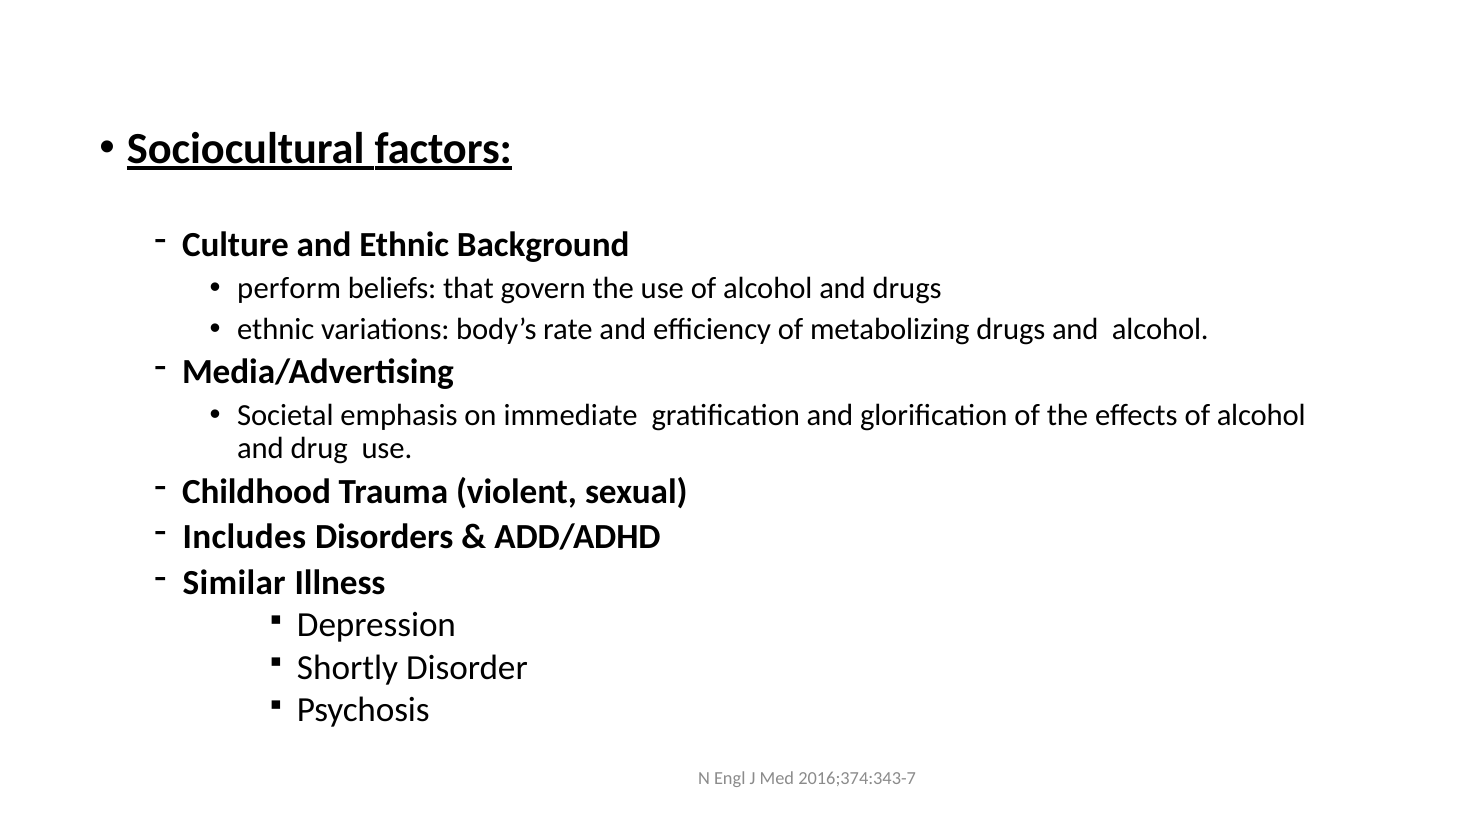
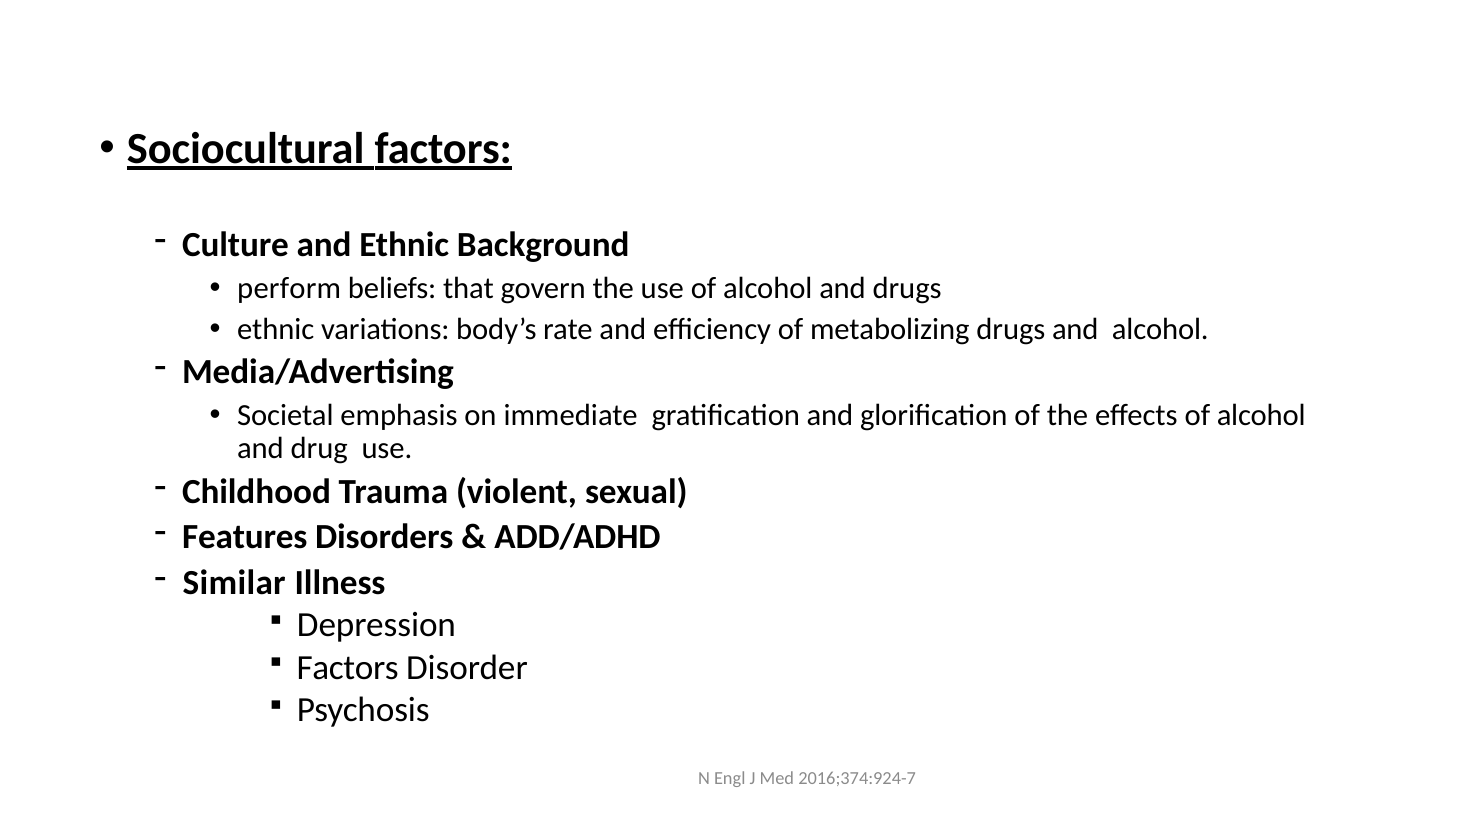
Includes: Includes -> Features
Shortly at (348, 668): Shortly -> Factors
2016;374:343-7: 2016;374:343-7 -> 2016;374:924-7
